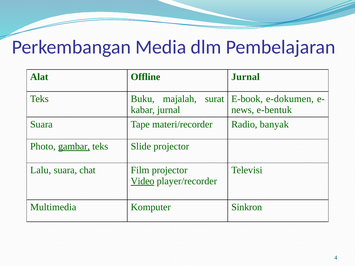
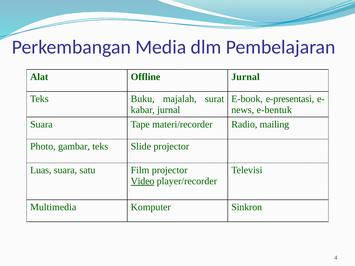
e-dokumen: e-dokumen -> e-presentasi
banyak: banyak -> mailing
gambar underline: present -> none
Lalu: Lalu -> Luas
chat: chat -> satu
